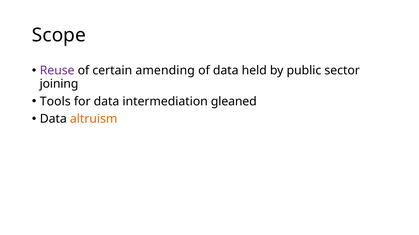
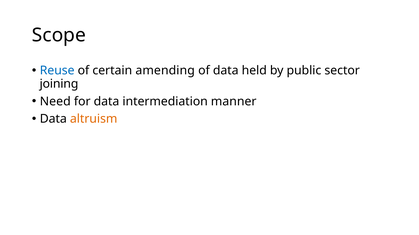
Reuse colour: purple -> blue
Tools: Tools -> Need
gleaned: gleaned -> manner
